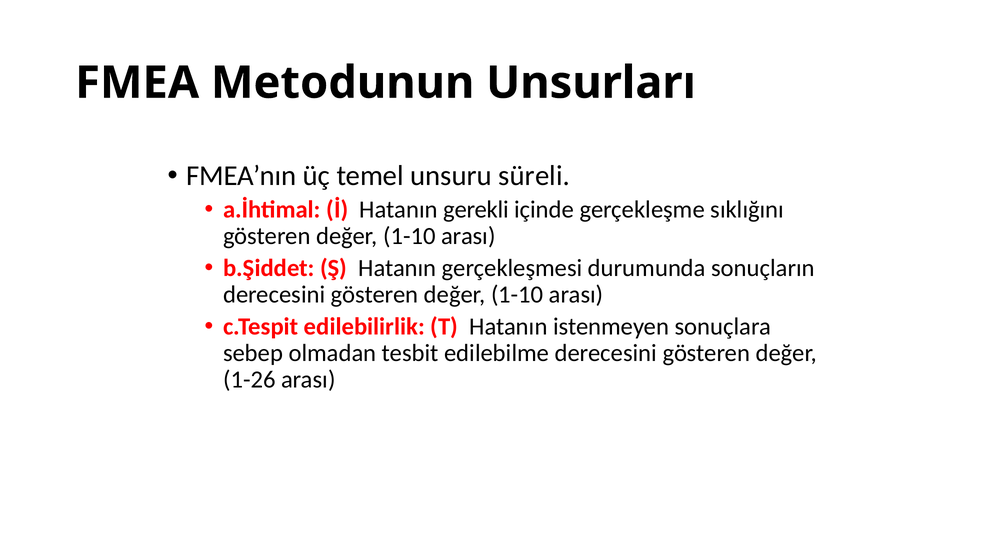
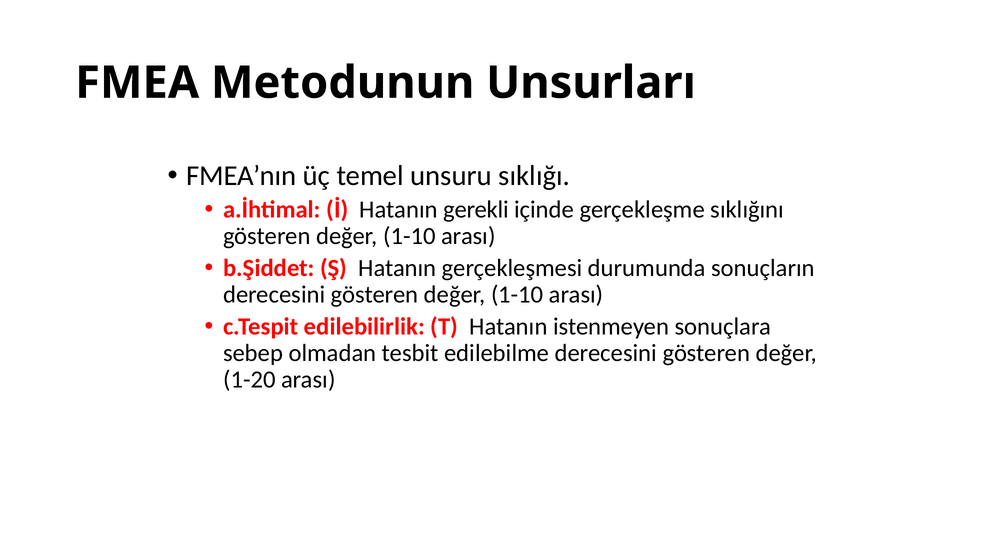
süreli: süreli -> sıklığı
1-26: 1-26 -> 1-20
